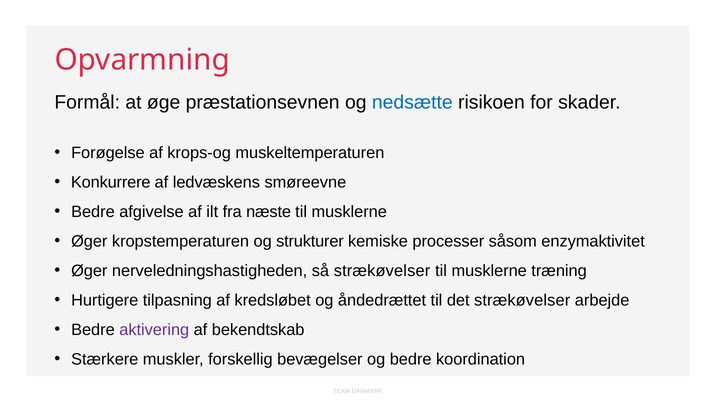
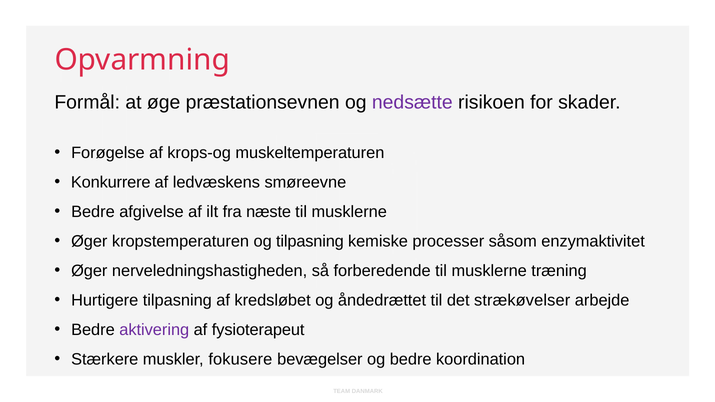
nedsætte colour: blue -> purple
og strukturer: strukturer -> tilpasning
så strækøvelser: strækøvelser -> forberedende
bekendtskab: bekendtskab -> fysioterapeut
forskellig: forskellig -> fokusere
